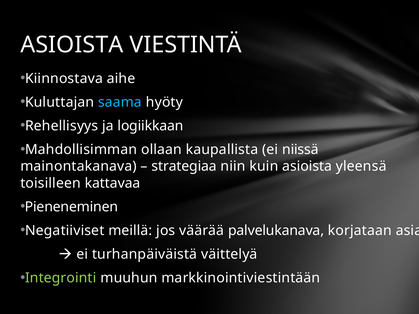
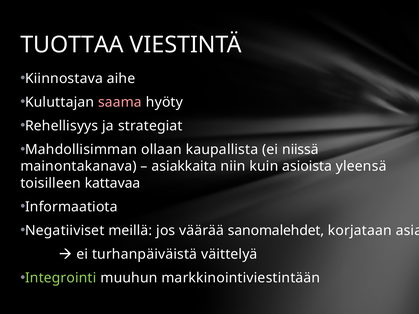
ASIOISTA at (72, 45): ASIOISTA -> TUOTTAA
saama colour: light blue -> pink
logiikkaan: logiikkaan -> strategiat
strategiaa: strategiaa -> asiakkaita
Pieneneminen: Pieneneminen -> Informaatiota
palvelukanava: palvelukanava -> sanomalehdet
